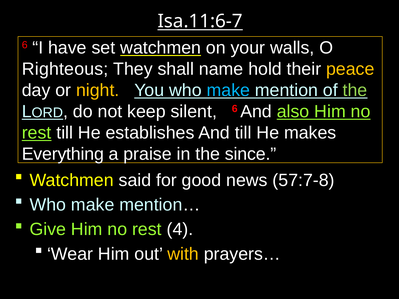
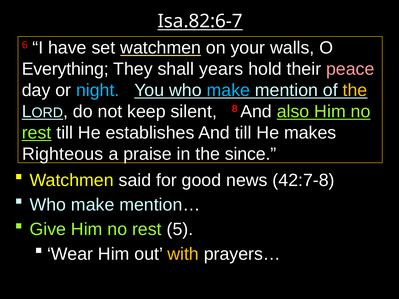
Isa.11:6-7: Isa.11:6-7 -> Isa.82:6-7
Righteous: Righteous -> Everything
name: name -> years
peace colour: yellow -> pink
night colour: yellow -> light blue
the at (355, 90) colour: light green -> yellow
silent 6: 6 -> 8
Everything: Everything -> Righteous
57:7-8: 57:7-8 -> 42:7-8
4: 4 -> 5
